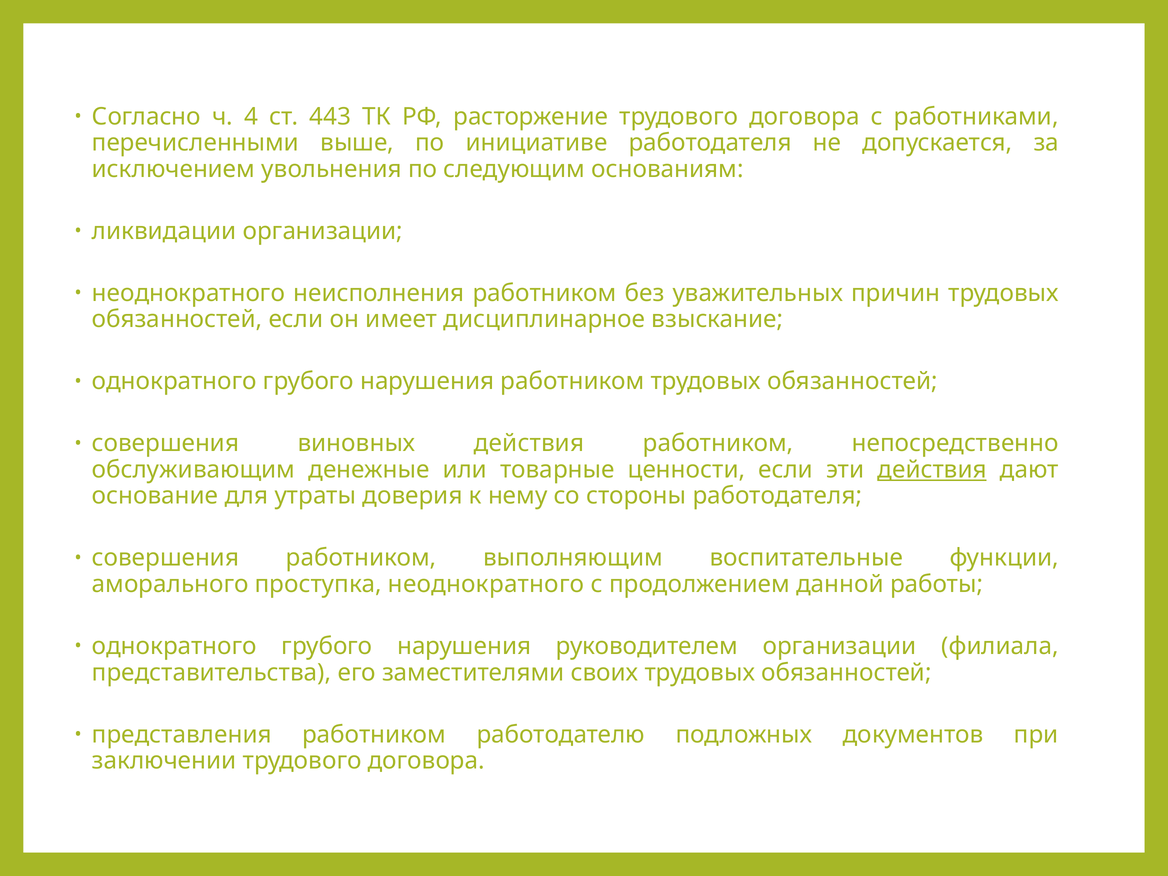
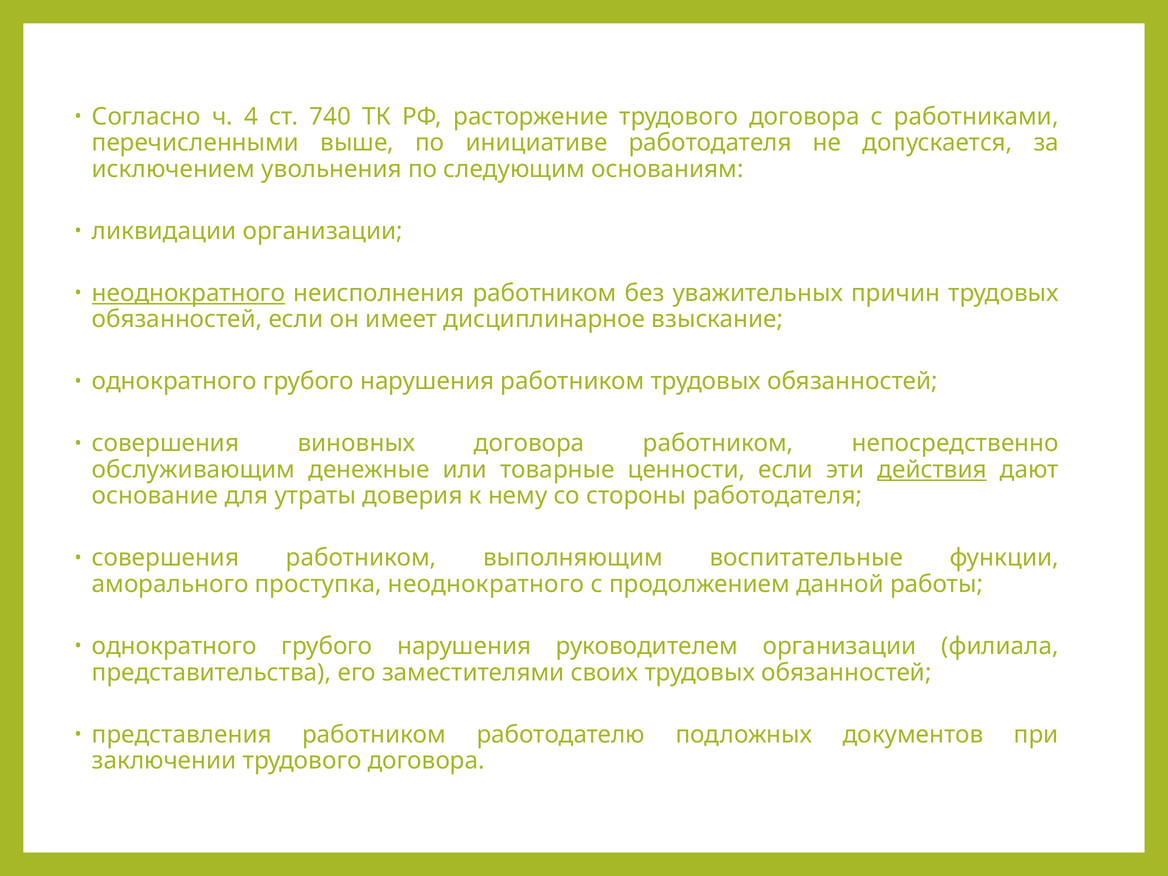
443: 443 -> 740
неоднократного at (188, 293) underline: none -> present
виновных действия: действия -> договора
